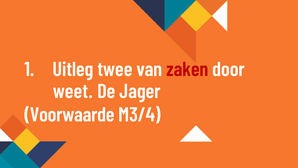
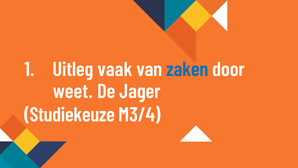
twee: twee -> vaak
zaken colour: red -> blue
Voorwaarde: Voorwaarde -> Studiekeuze
